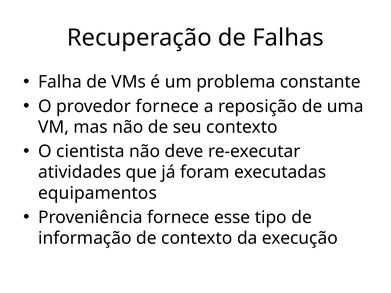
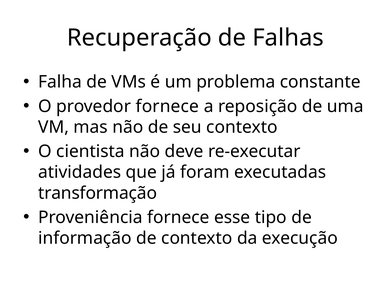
equipamentos: equipamentos -> transformação
